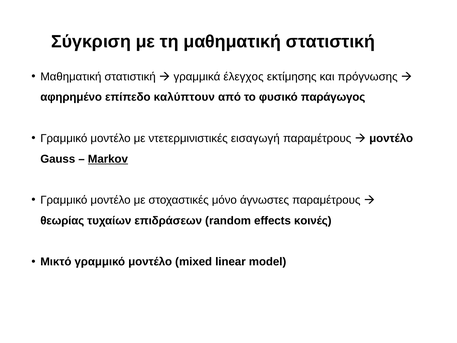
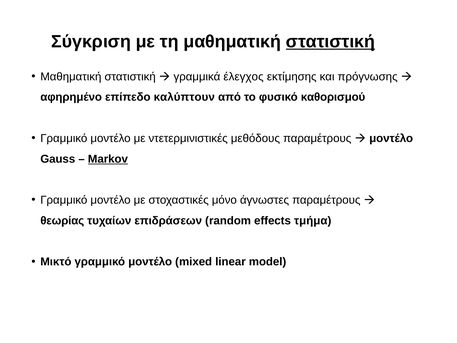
στατιστική at (330, 42) underline: none -> present
παράγωγος: παράγωγος -> καθορισμού
εισαγωγή: εισαγωγή -> μεθόδους
κοινές: κοινές -> τμήμα
